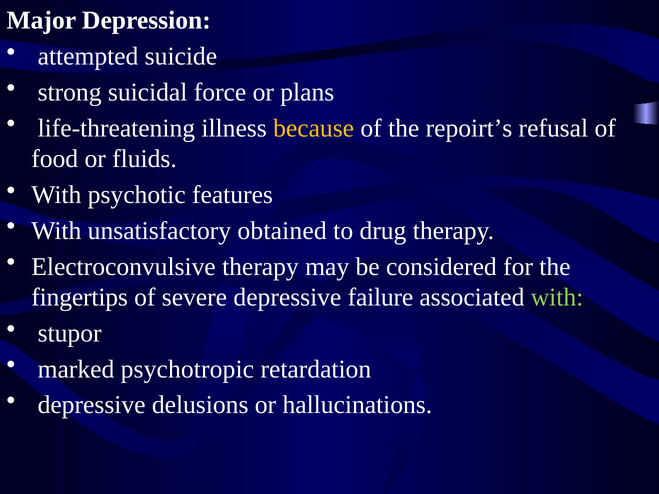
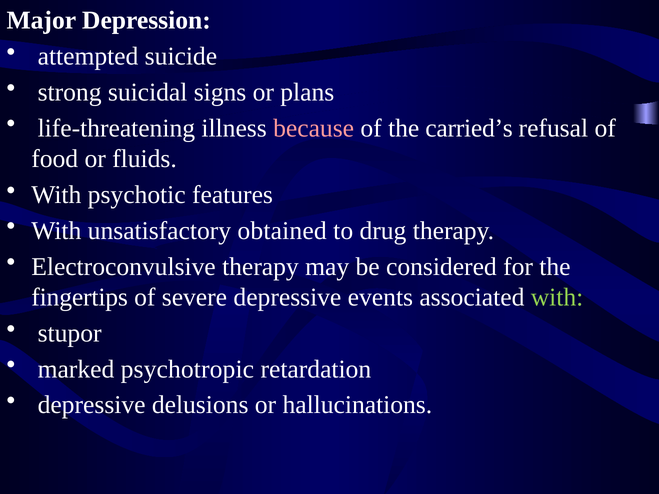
force: force -> signs
because colour: yellow -> pink
repoirt’s: repoirt’s -> carried’s
failure: failure -> events
